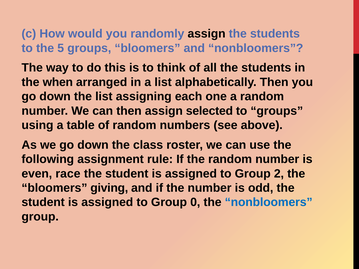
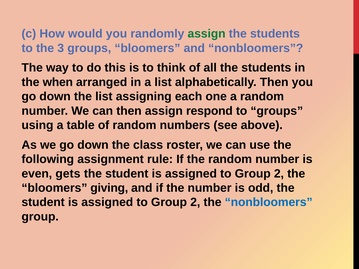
assign at (207, 34) colour: black -> green
5: 5 -> 3
selected: selected -> respond
race: race -> gets
0 at (195, 202): 0 -> 2
